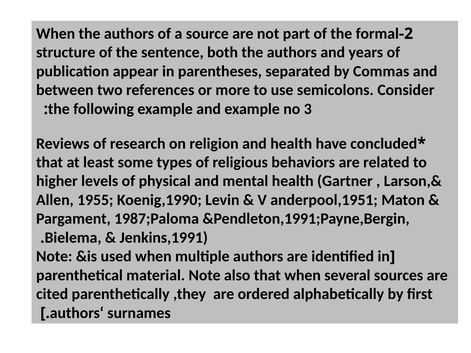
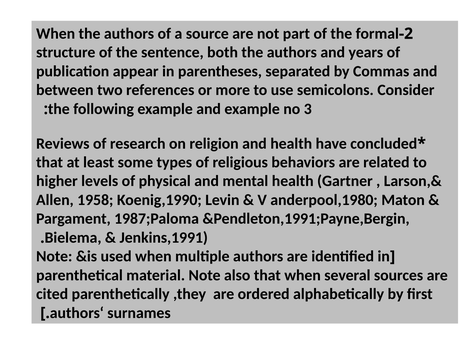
1955: 1955 -> 1958
anderpool,1951: anderpool,1951 -> anderpool,1980
